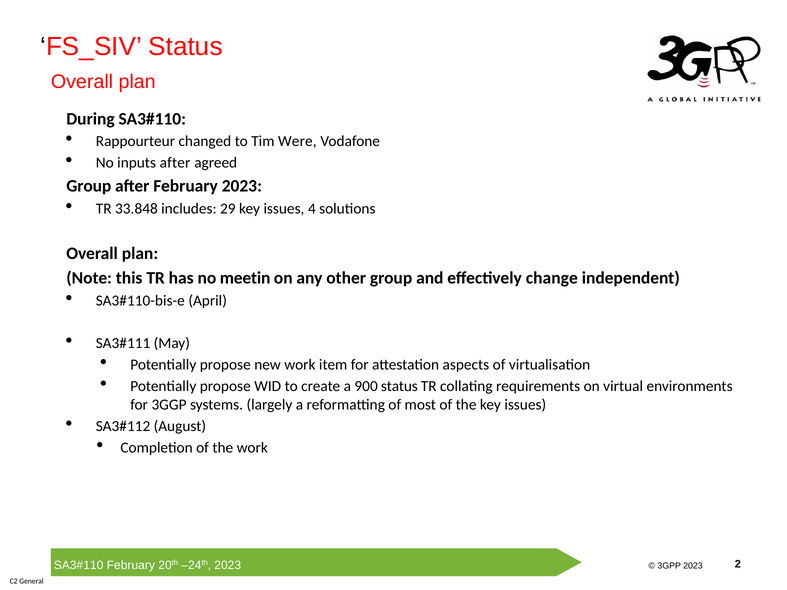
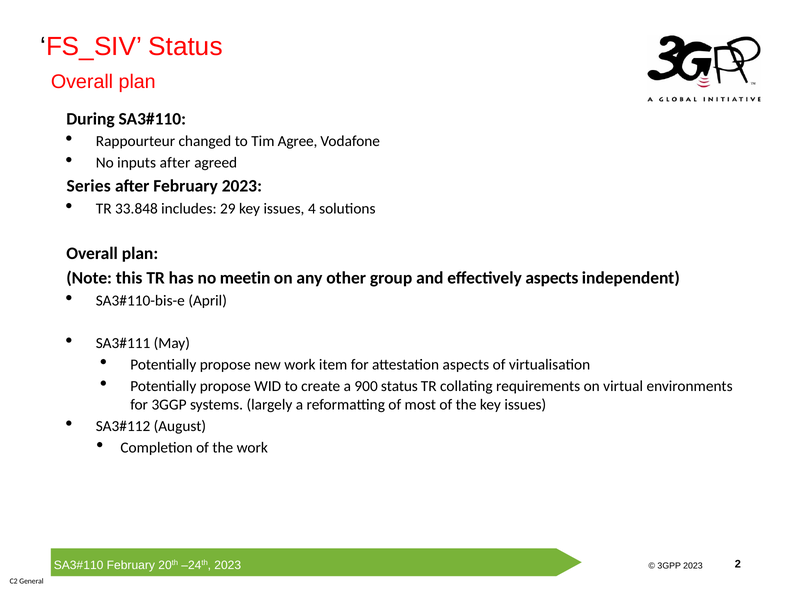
Were: Were -> Agree
Group at (89, 186): Group -> Series
effectively change: change -> aspects
